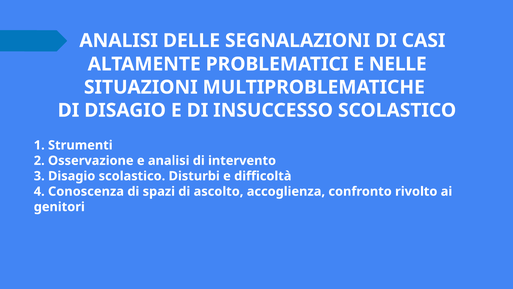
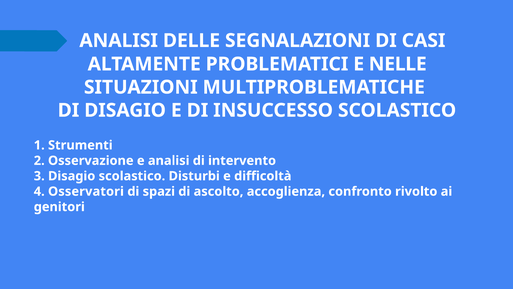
Conoscenza: Conoscenza -> Osservatori
